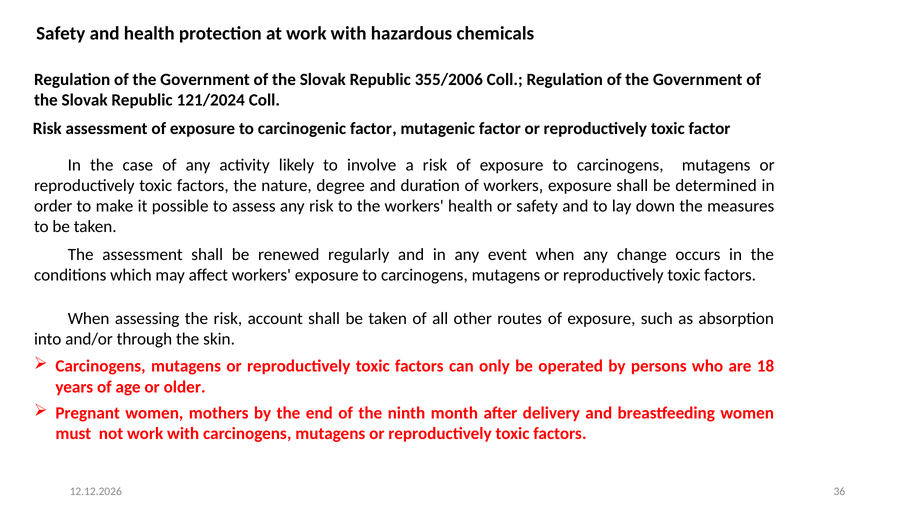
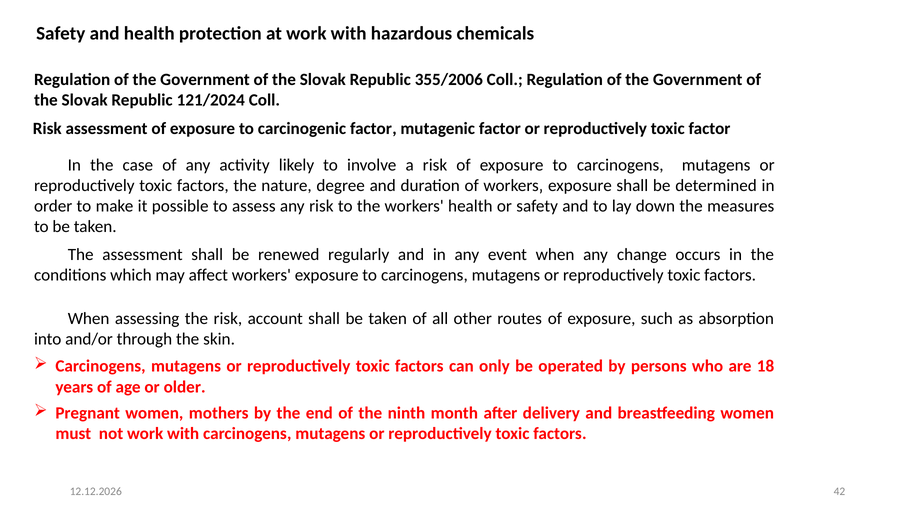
36: 36 -> 42
